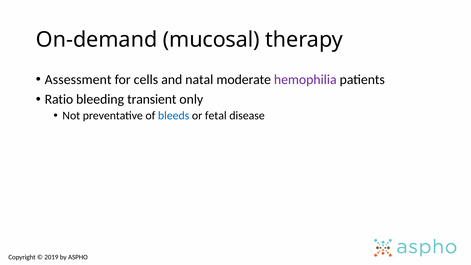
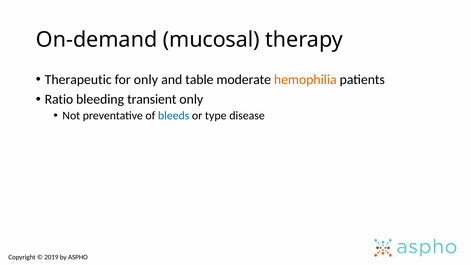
Assessment: Assessment -> Therapeutic
for cells: cells -> only
natal: natal -> table
hemophilia colour: purple -> orange
fetal: fetal -> type
